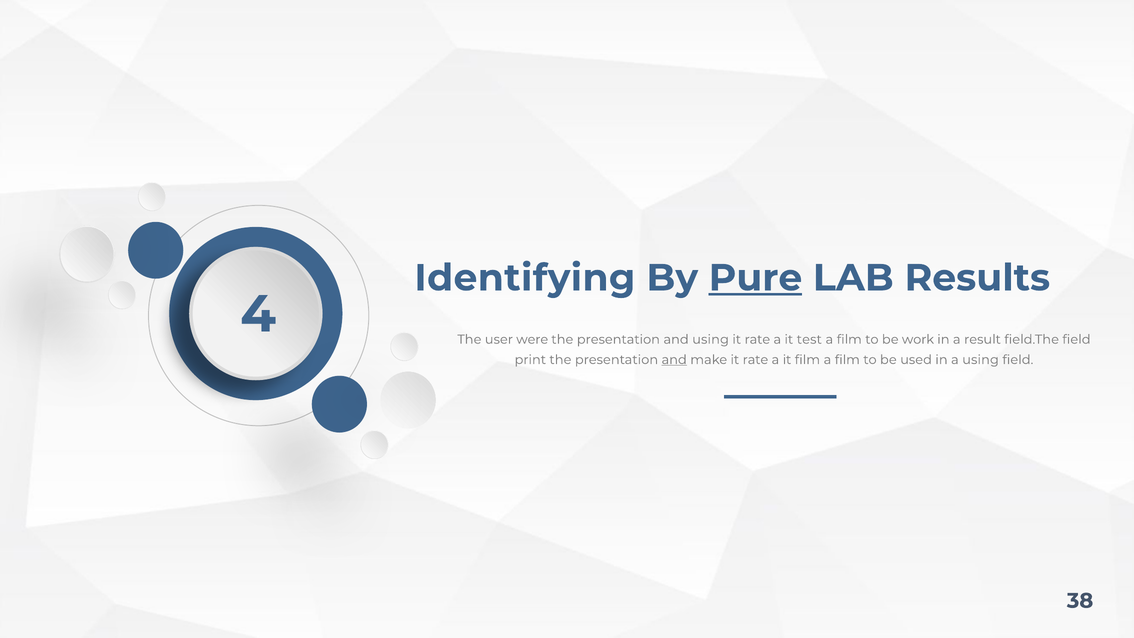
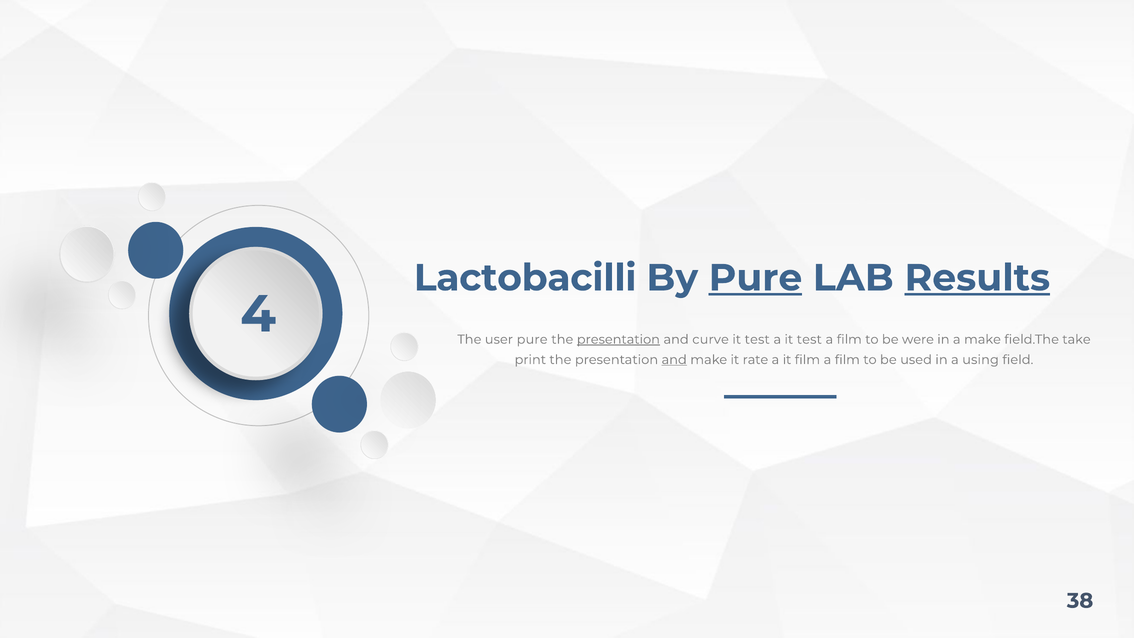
Identifying: Identifying -> Lactobacilli
Results underline: none -> present
user were: were -> pure
presentation at (618, 339) underline: none -> present
and using: using -> curve
rate at (757, 339): rate -> test
work: work -> were
a result: result -> make
field.The field: field -> take
